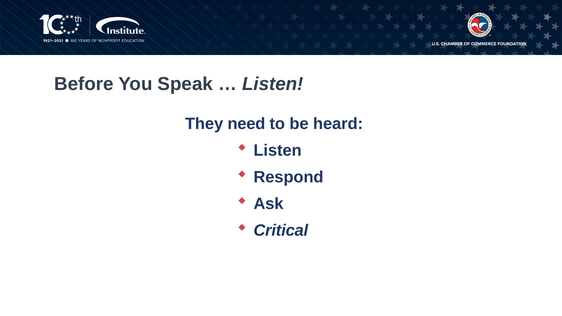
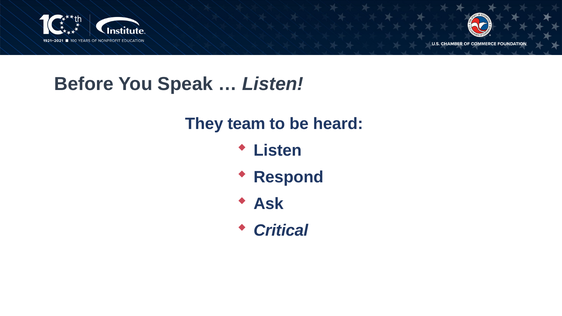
need: need -> team
